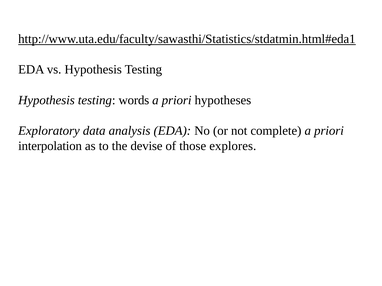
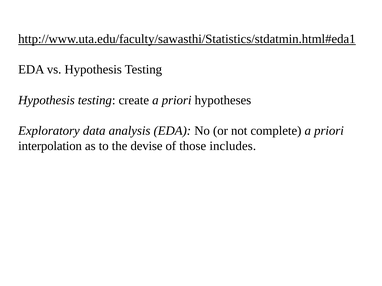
words: words -> create
explores: explores -> includes
